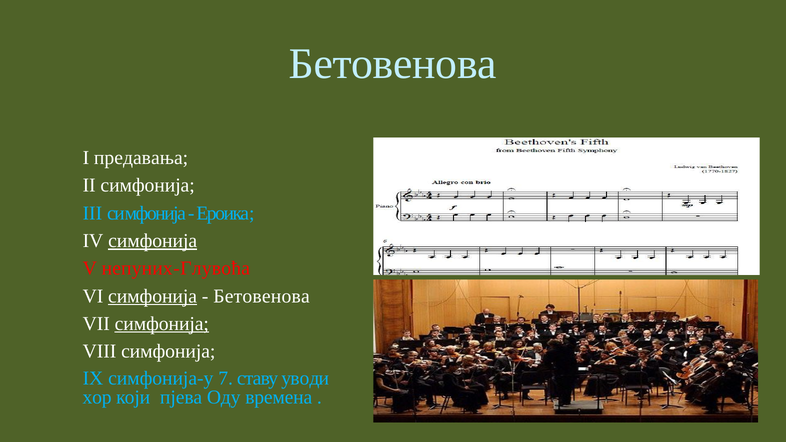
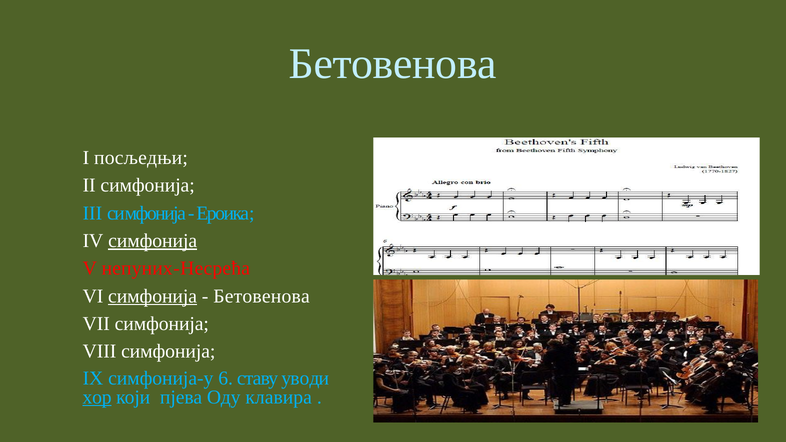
предавања: предавања -> посљедњи
Глувоћа: Глувоћа -> Несрећа
симфонија at (162, 324) underline: present -> none
7: 7 -> 6
хор underline: none -> present
времена: времена -> клавира
